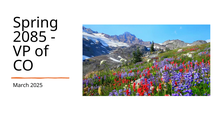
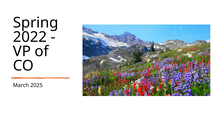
2085: 2085 -> 2022
